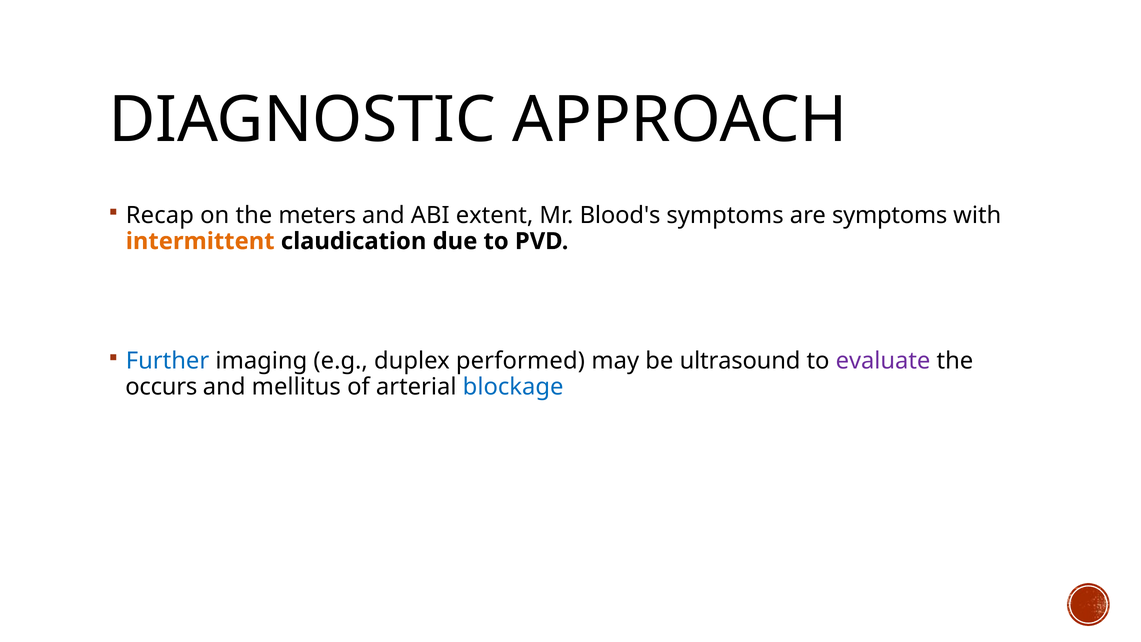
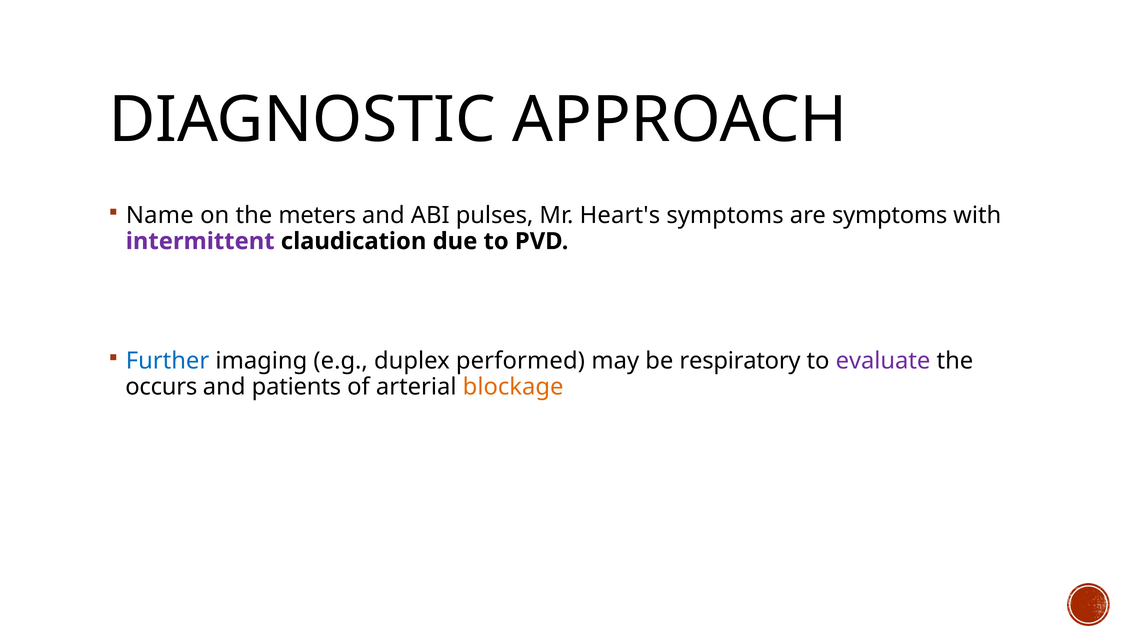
Recap: Recap -> Name
extent: extent -> pulses
Blood's: Blood's -> Heart's
intermittent colour: orange -> purple
ultrasound: ultrasound -> respiratory
mellitus: mellitus -> patients
blockage colour: blue -> orange
